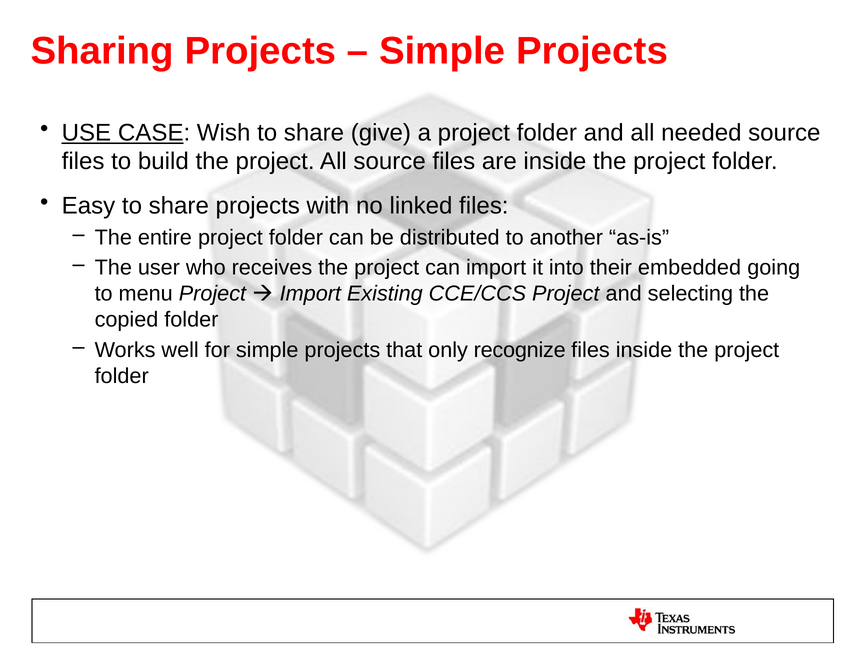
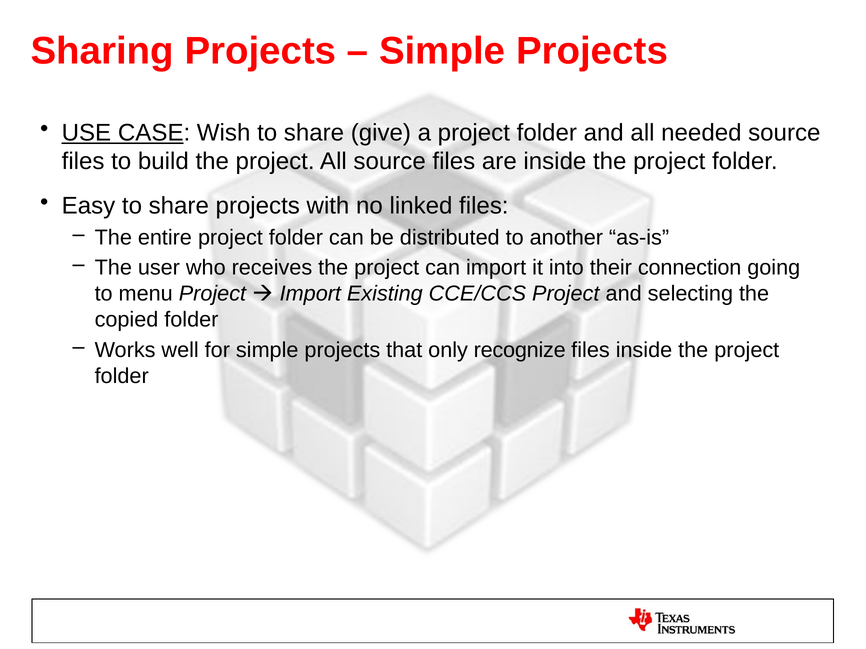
embedded: embedded -> connection
